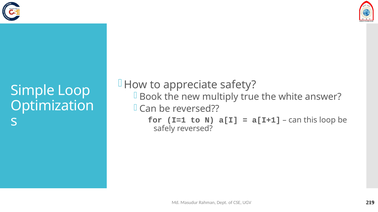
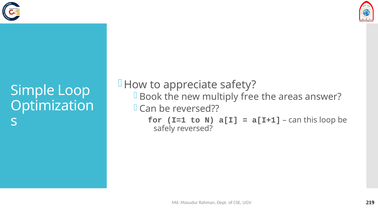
true: true -> free
white: white -> areas
